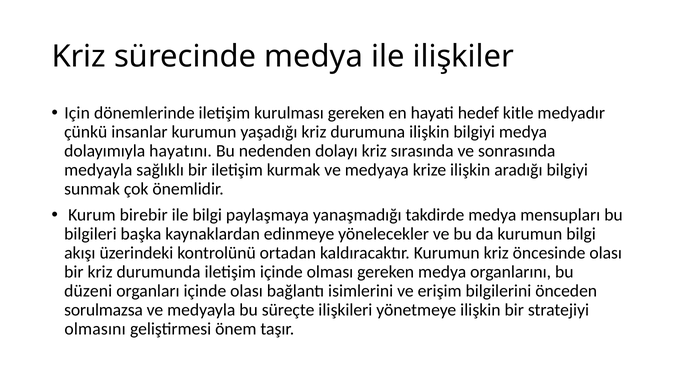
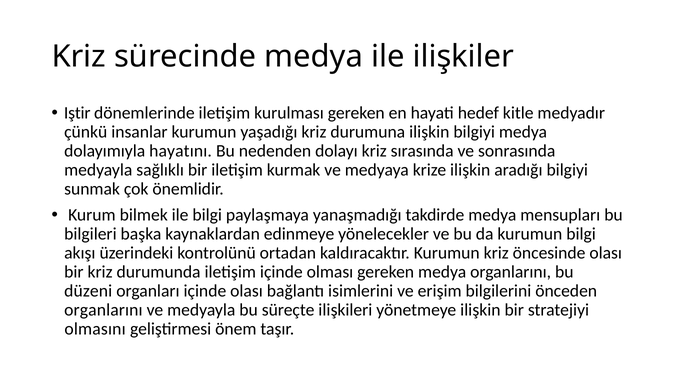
Için: Için -> Iştir
birebir: birebir -> bilmek
sorulmazsa at (104, 310): sorulmazsa -> organlarını
